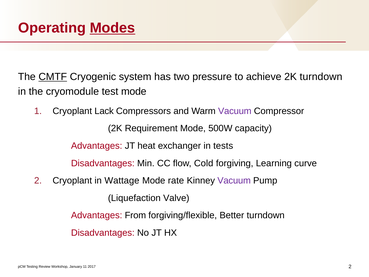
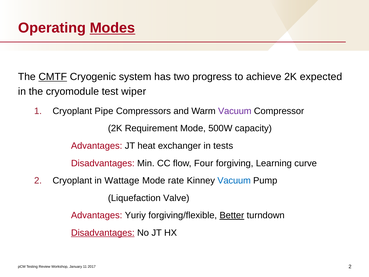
pressure: pressure -> progress
2K turndown: turndown -> expected
test mode: mode -> wiper
Lack: Lack -> Pipe
Cold: Cold -> Four
Vacuum at (234, 180) colour: purple -> blue
From: From -> Yuriy
Better underline: none -> present
Disadvantages at (103, 233) underline: none -> present
